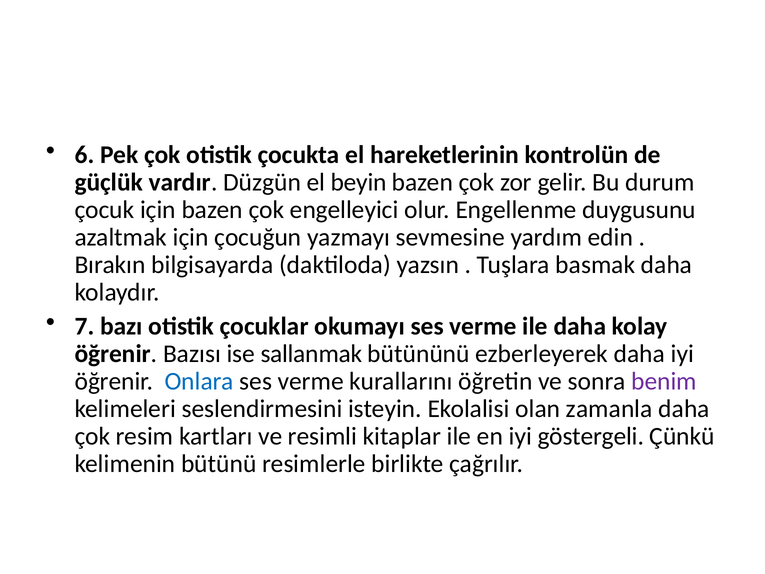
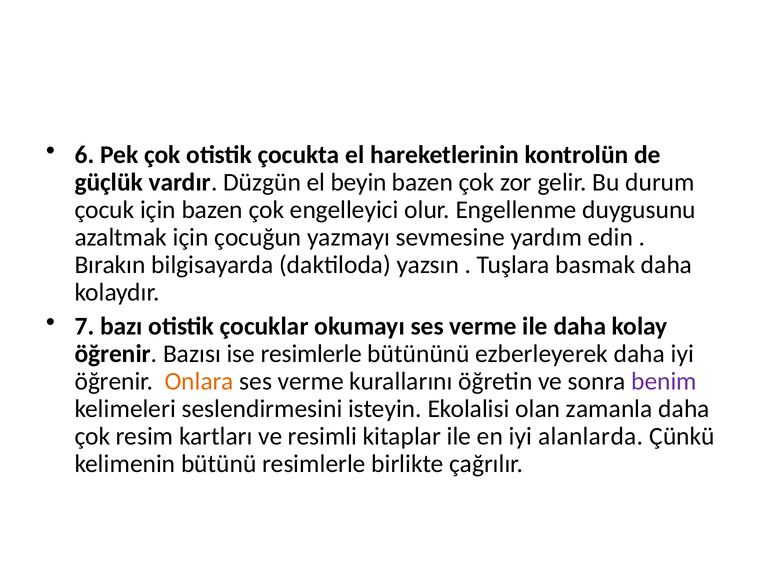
ise sallanmak: sallanmak -> resimlerle
Onlara colour: blue -> orange
göstergeli: göstergeli -> alanlarda
